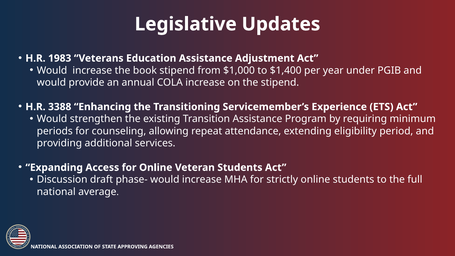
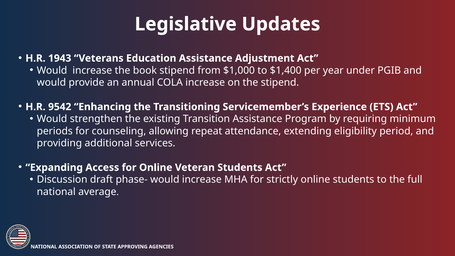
1983: 1983 -> 1943
3388: 3388 -> 9542
